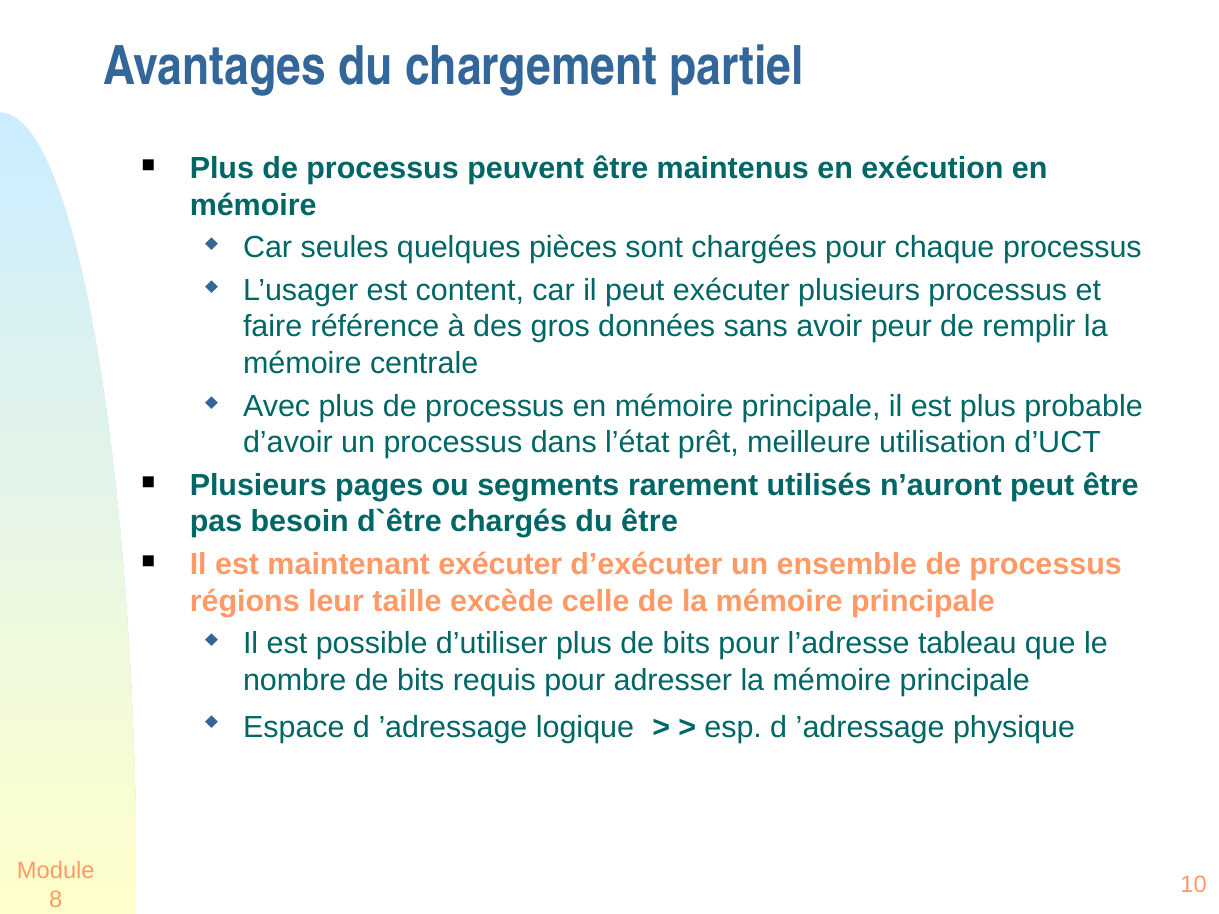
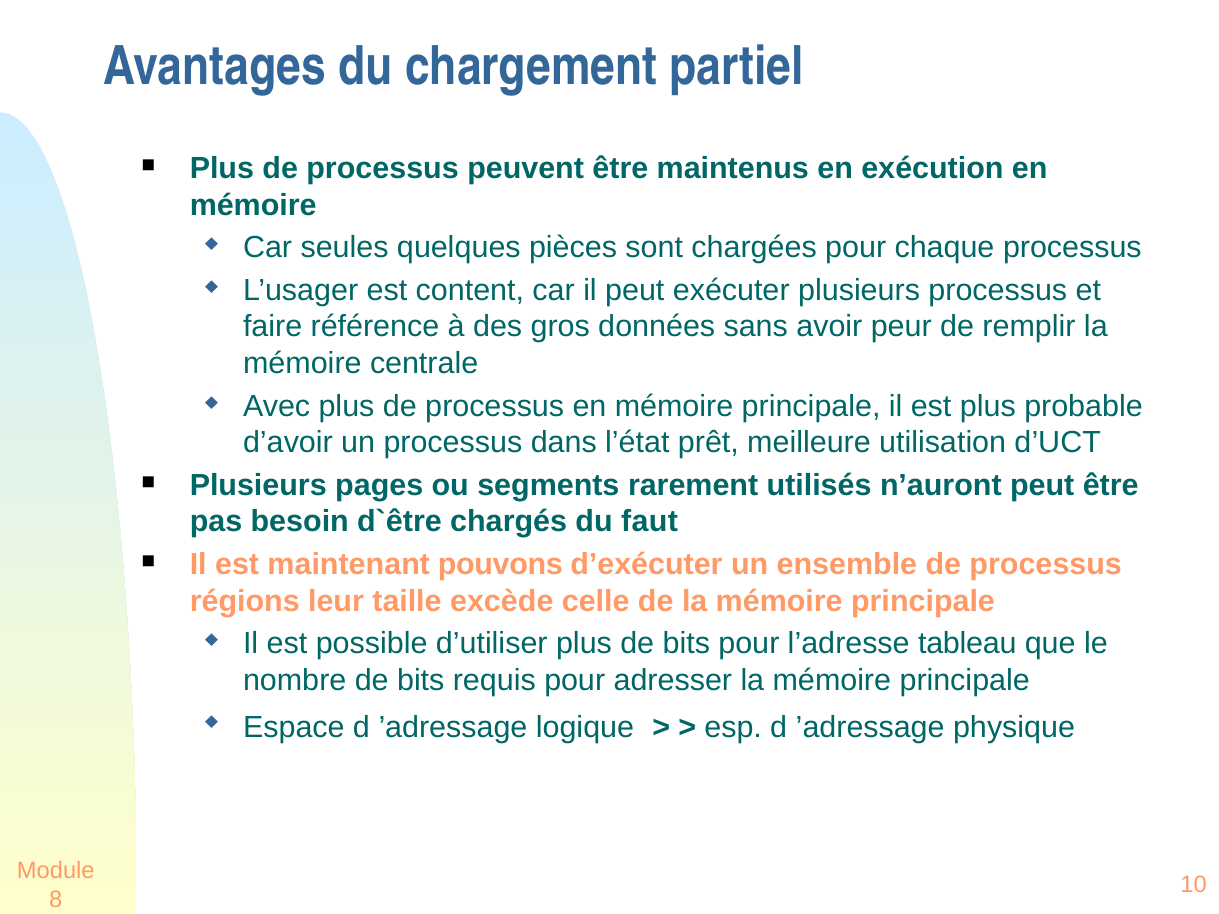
du être: être -> faut
maintenant exécuter: exécuter -> pouvons
